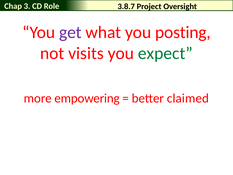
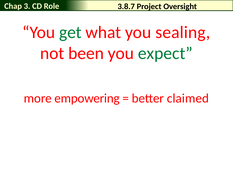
get colour: purple -> green
posting: posting -> sealing
visits: visits -> been
